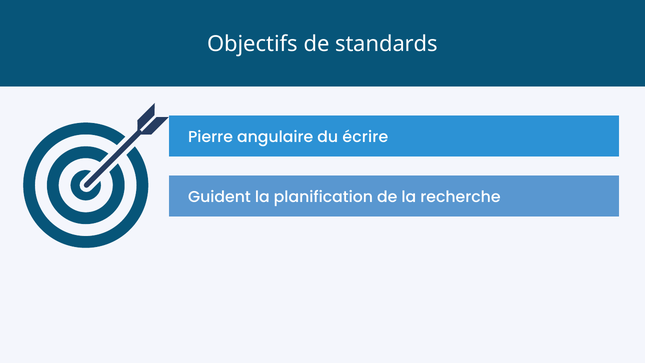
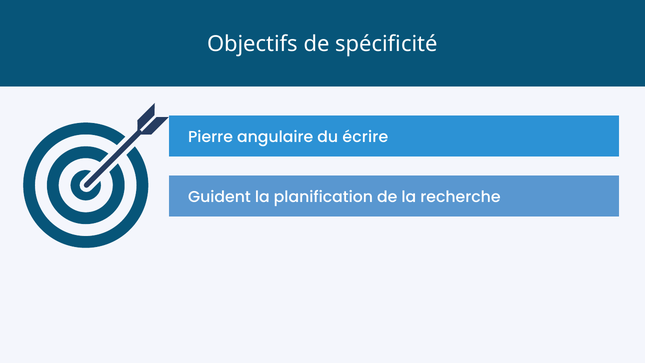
standards: standards -> spécificité
